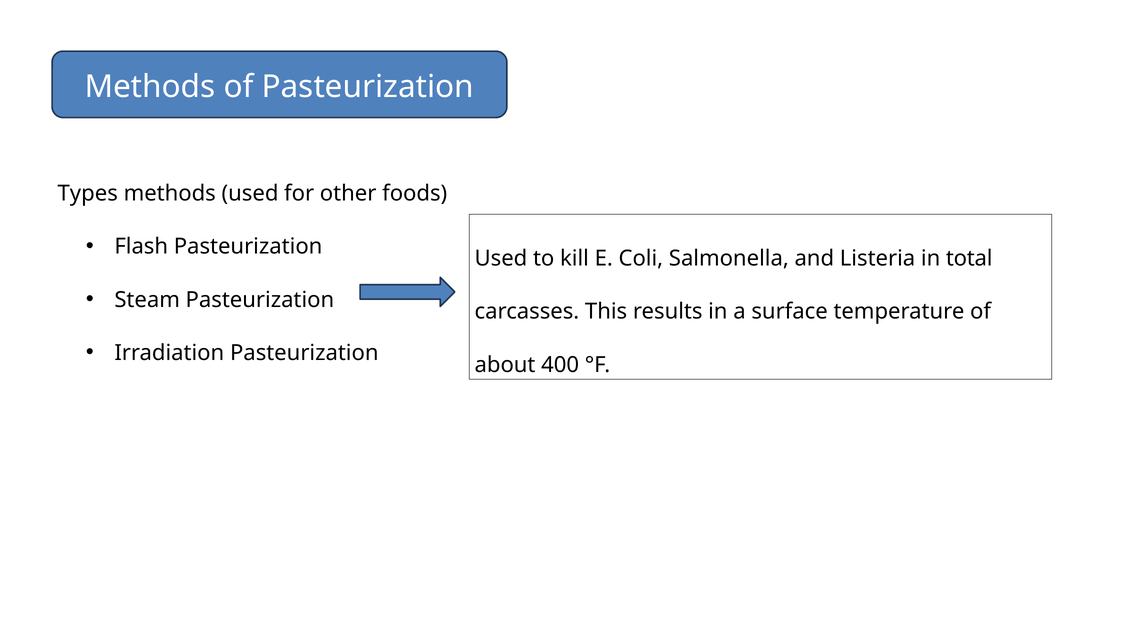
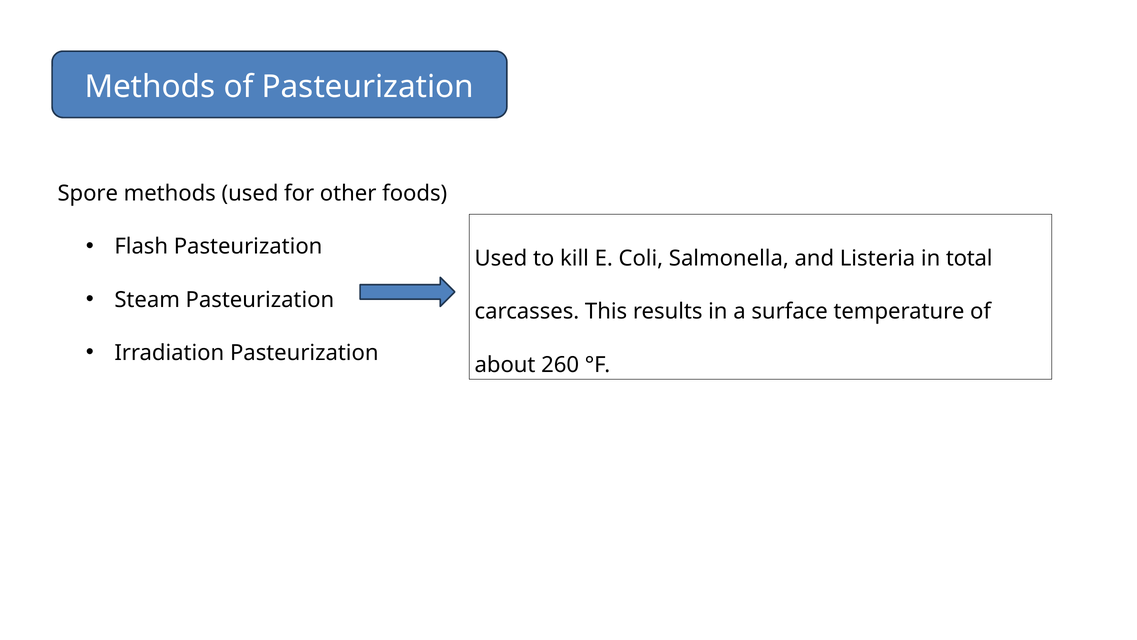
Types: Types -> Spore
400: 400 -> 260
